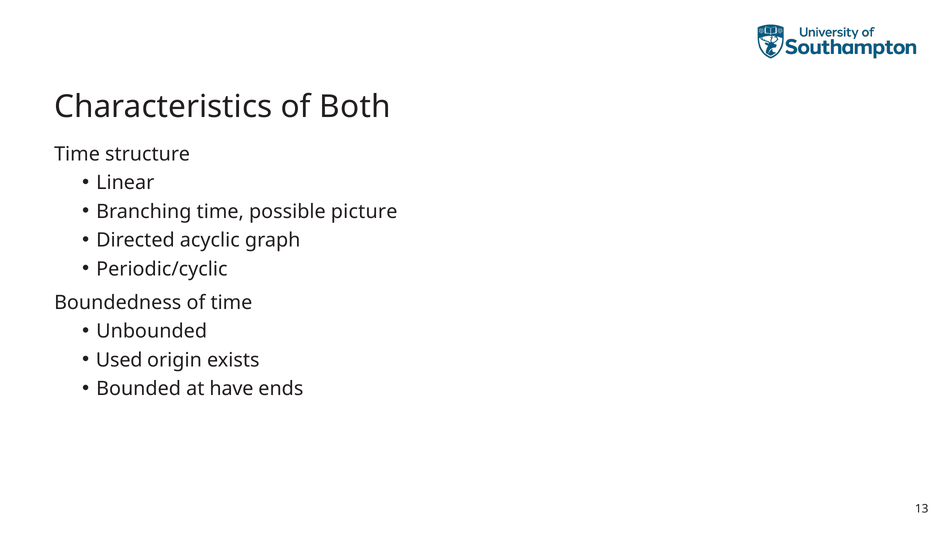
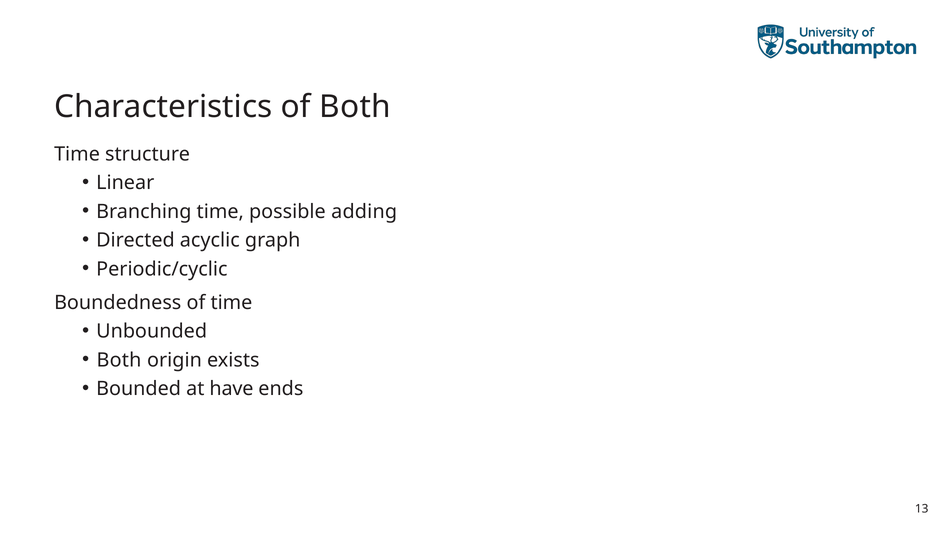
picture: picture -> adding
Used at (119, 360): Used -> Both
